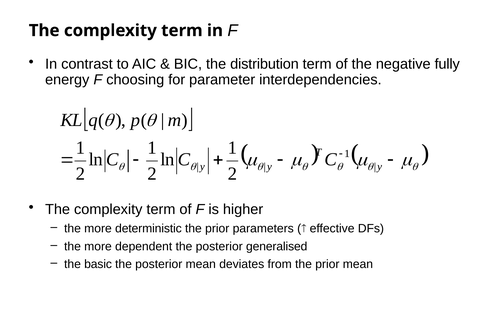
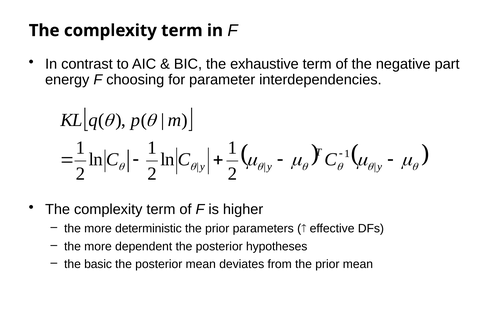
distribution: distribution -> exhaustive
fully: fully -> part
generalised: generalised -> hypotheses
